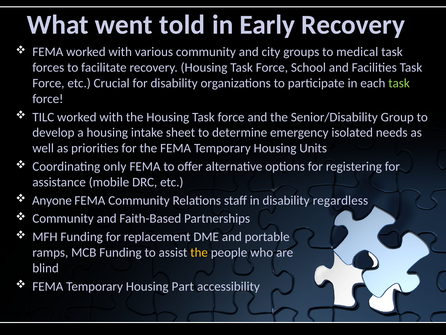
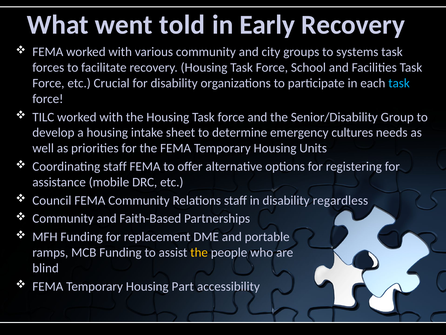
medical: medical -> systems
task at (399, 83) colour: light green -> light blue
isolated: isolated -> cultures
Coordinating only: only -> staff
Anyone: Anyone -> Council
